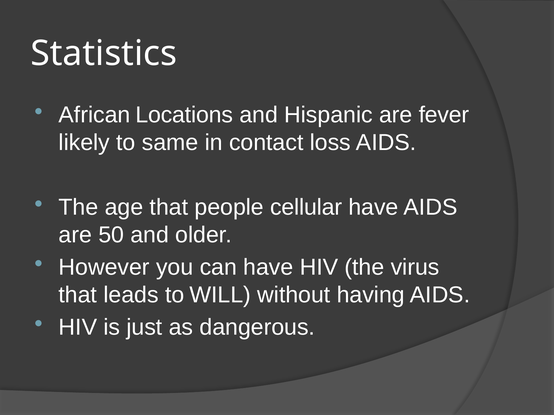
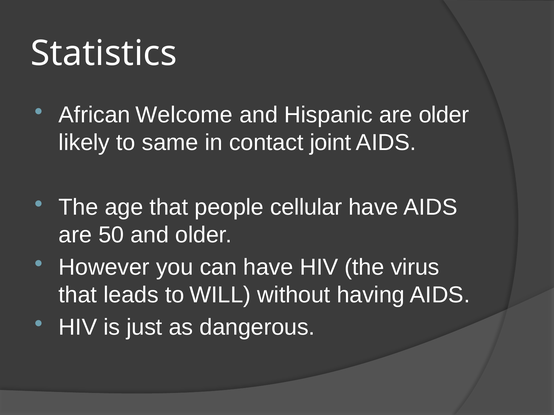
Locations: Locations -> Welcome
are fever: fever -> older
loss: loss -> joint
